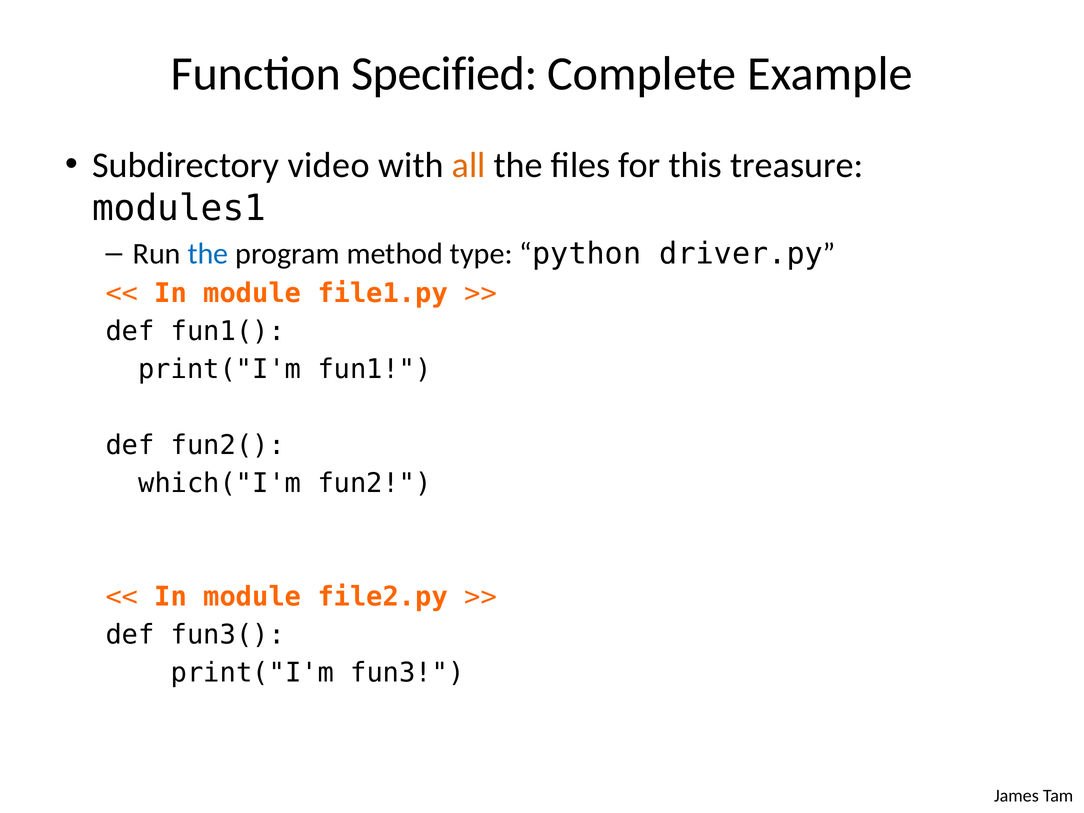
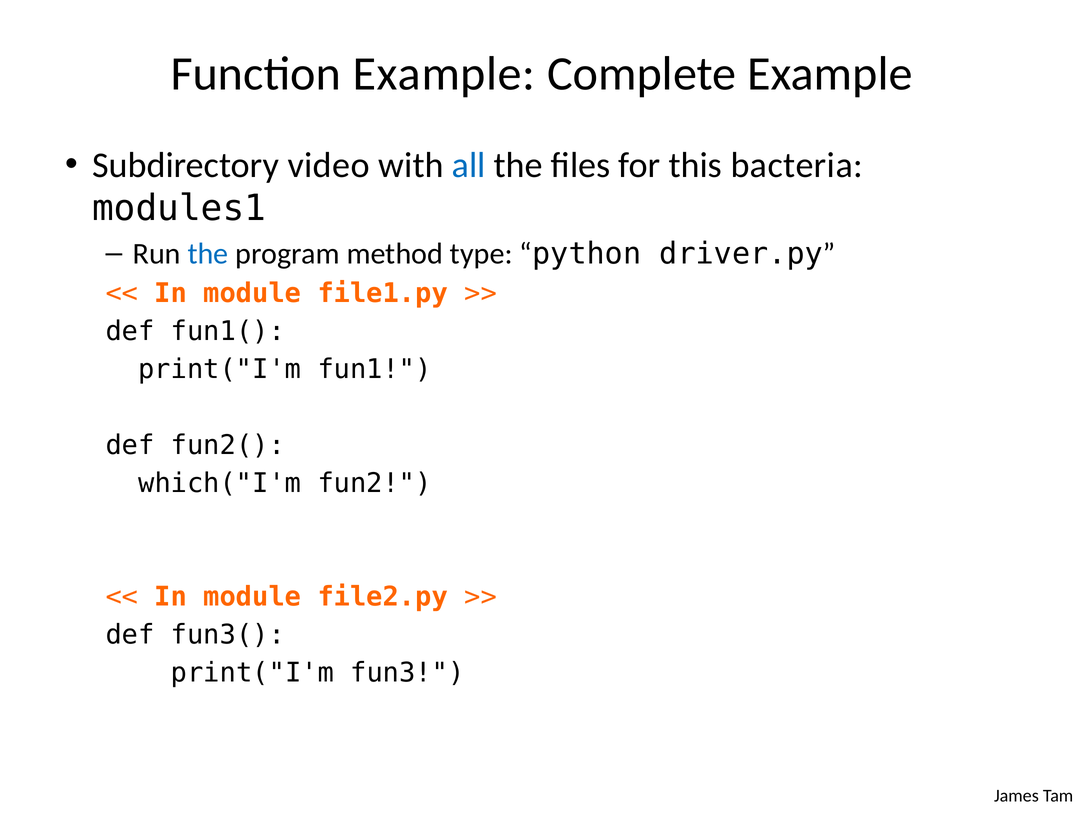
Function Specified: Specified -> Example
all colour: orange -> blue
treasure: treasure -> bacteria
